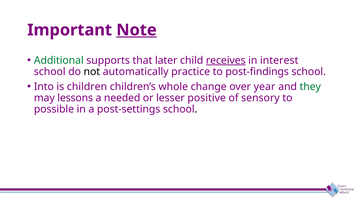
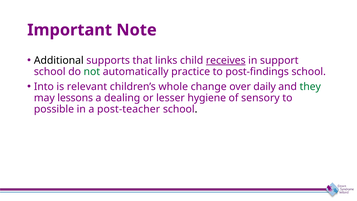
Note underline: present -> none
Additional colour: green -> black
later: later -> links
interest: interest -> support
not colour: black -> green
children: children -> relevant
year: year -> daily
needed: needed -> dealing
positive: positive -> hygiene
post-settings: post-settings -> post-teacher
